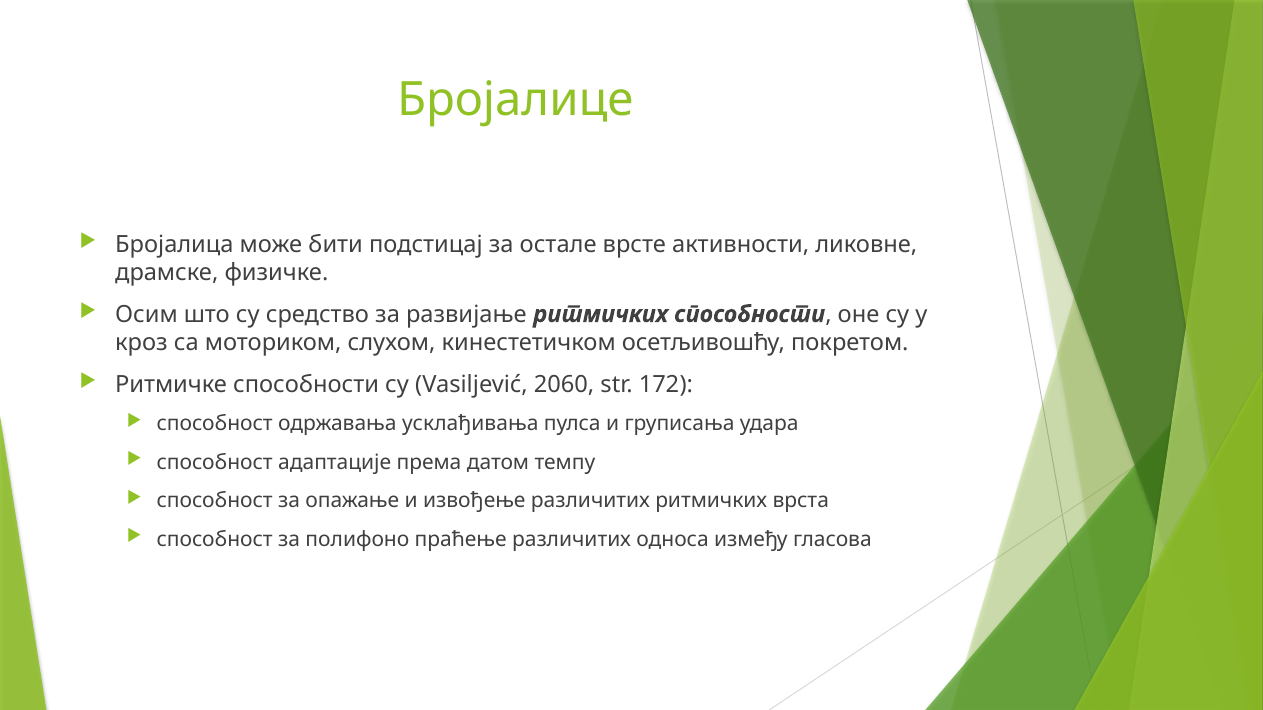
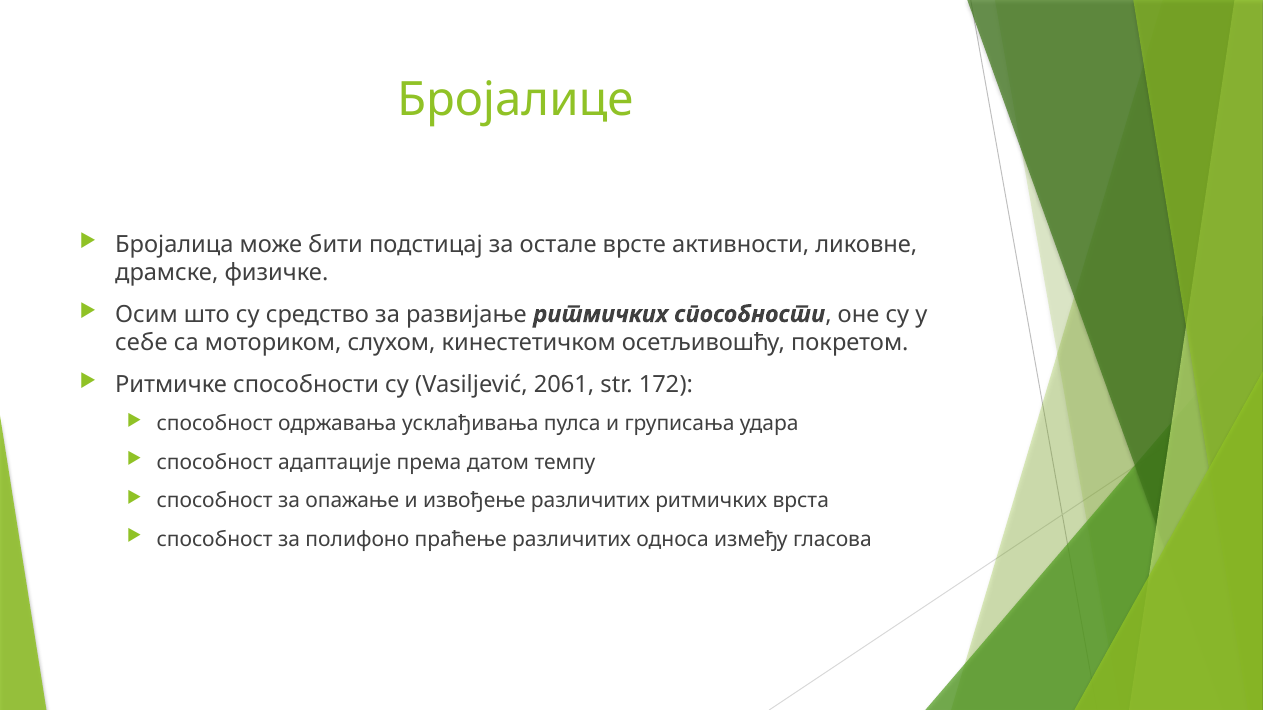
кроз: кроз -> себе
2060: 2060 -> 2061
